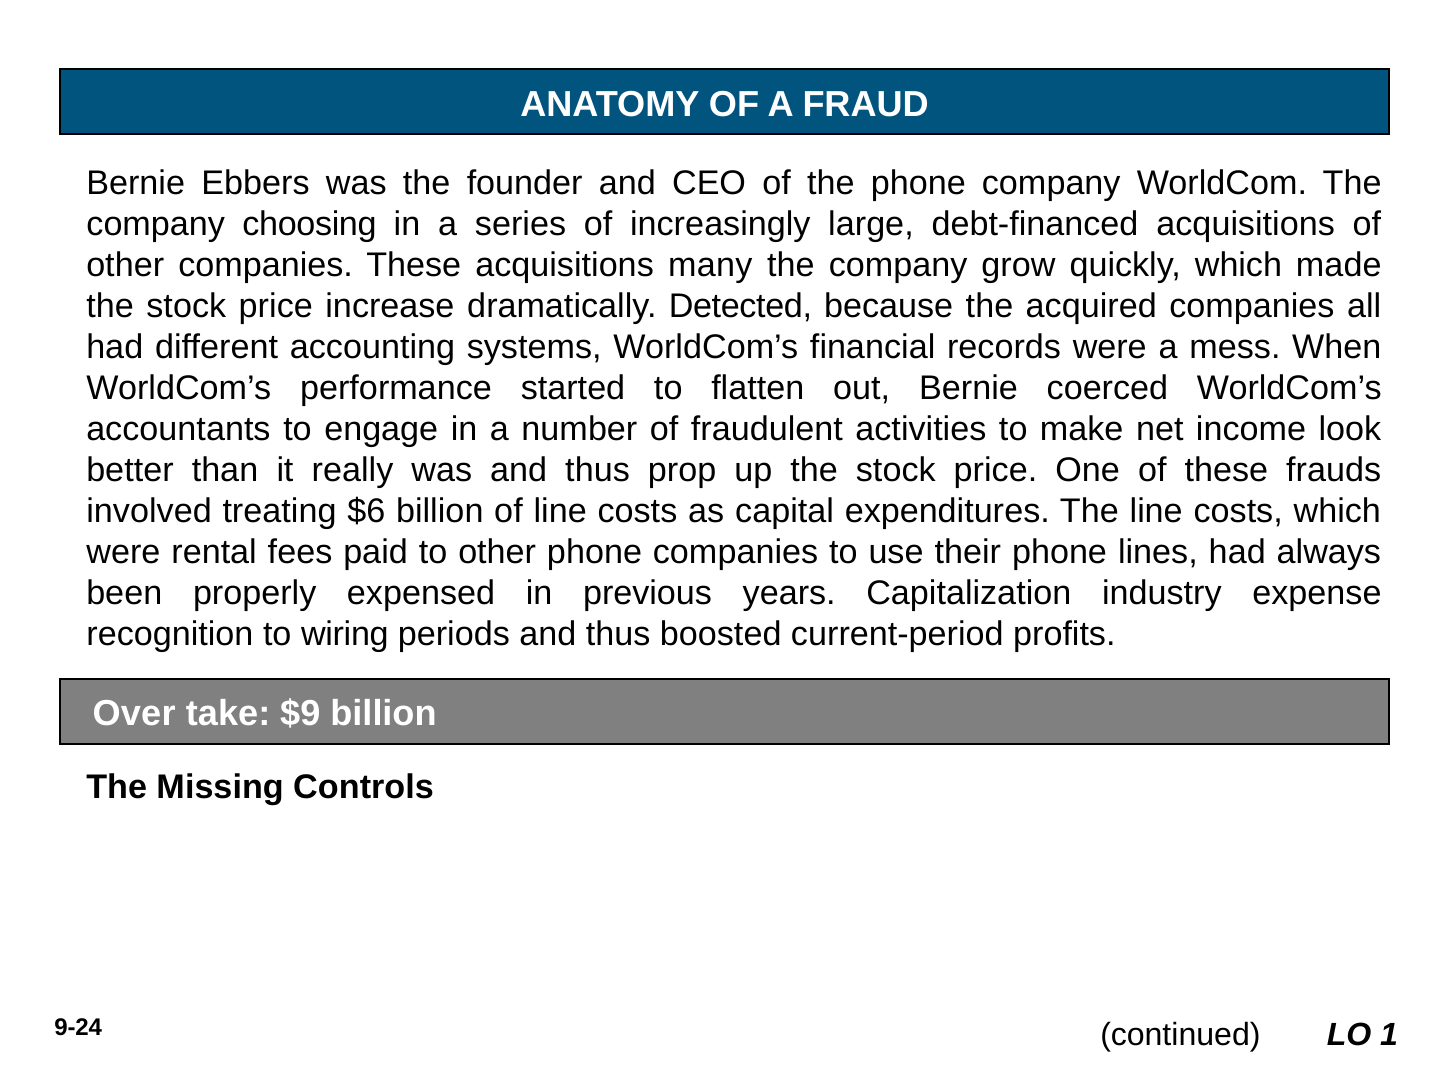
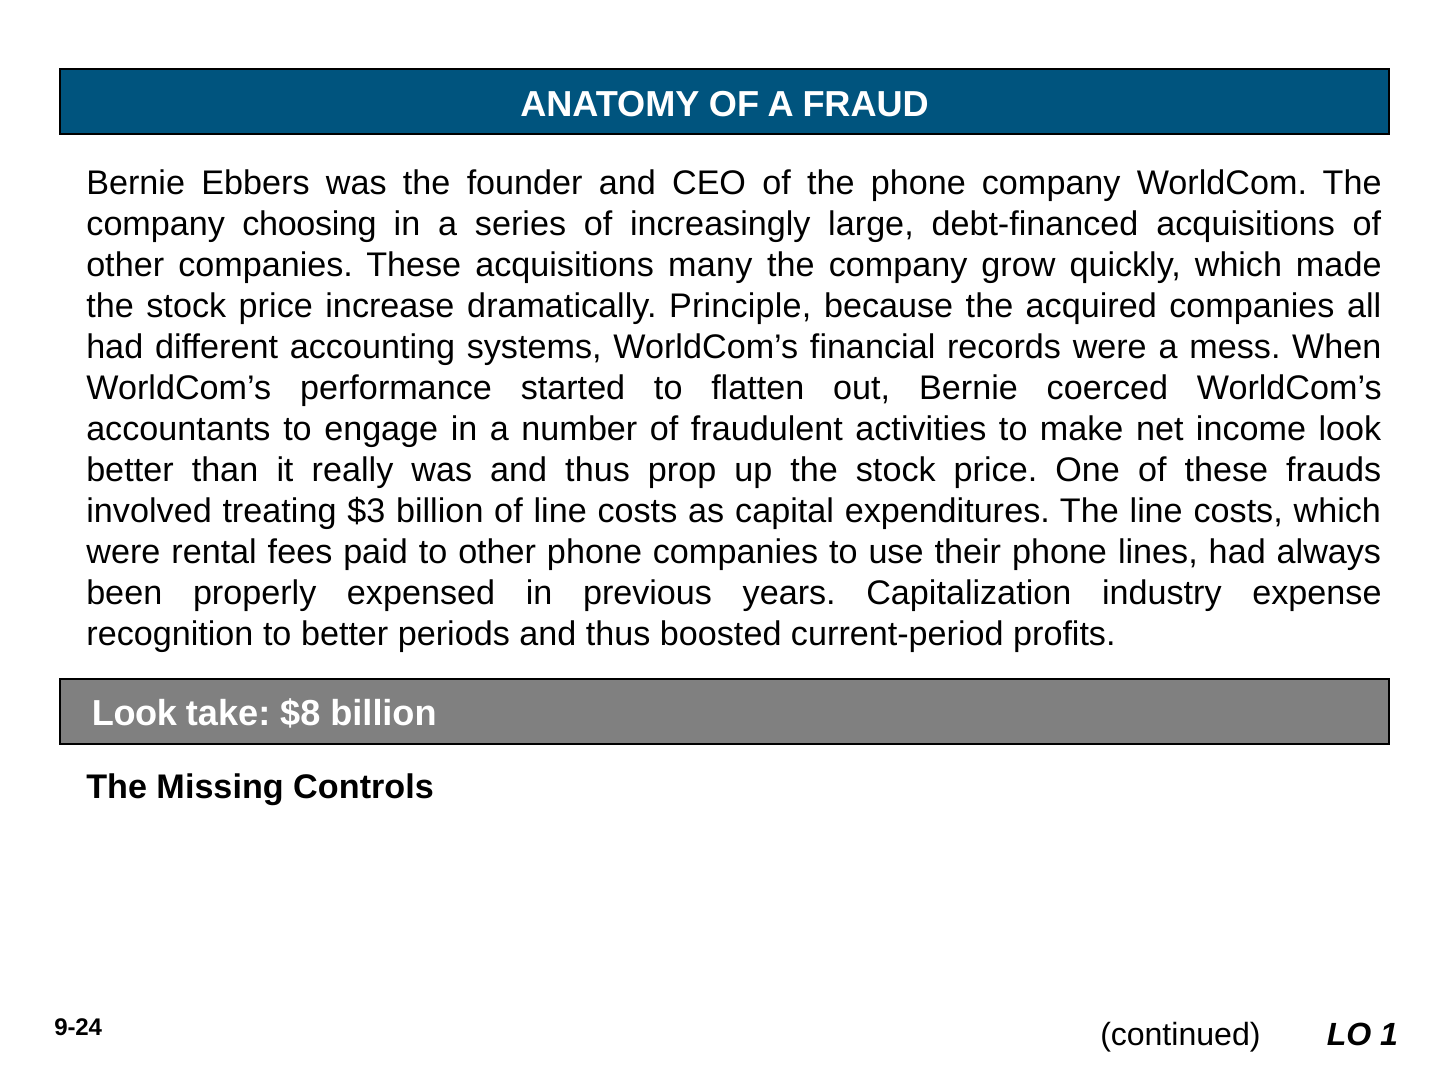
Detected: Detected -> Principle
$6: $6 -> $3
to wiring: wiring -> better
Over at (134, 714): Over -> Look
$9: $9 -> $8
